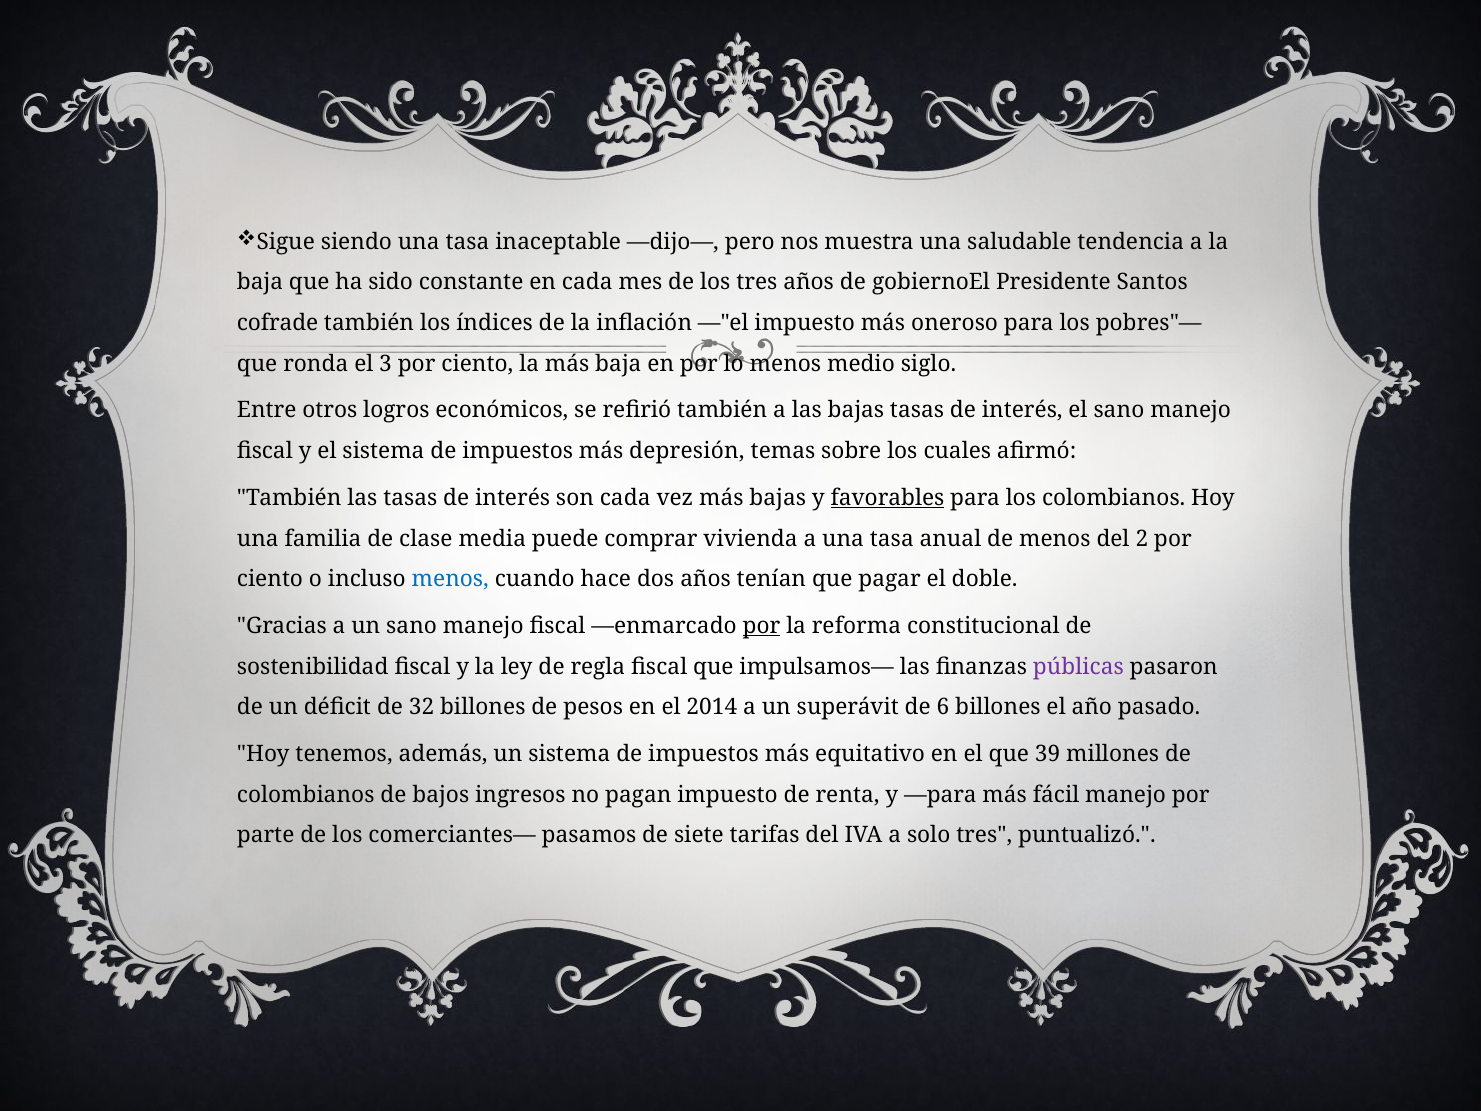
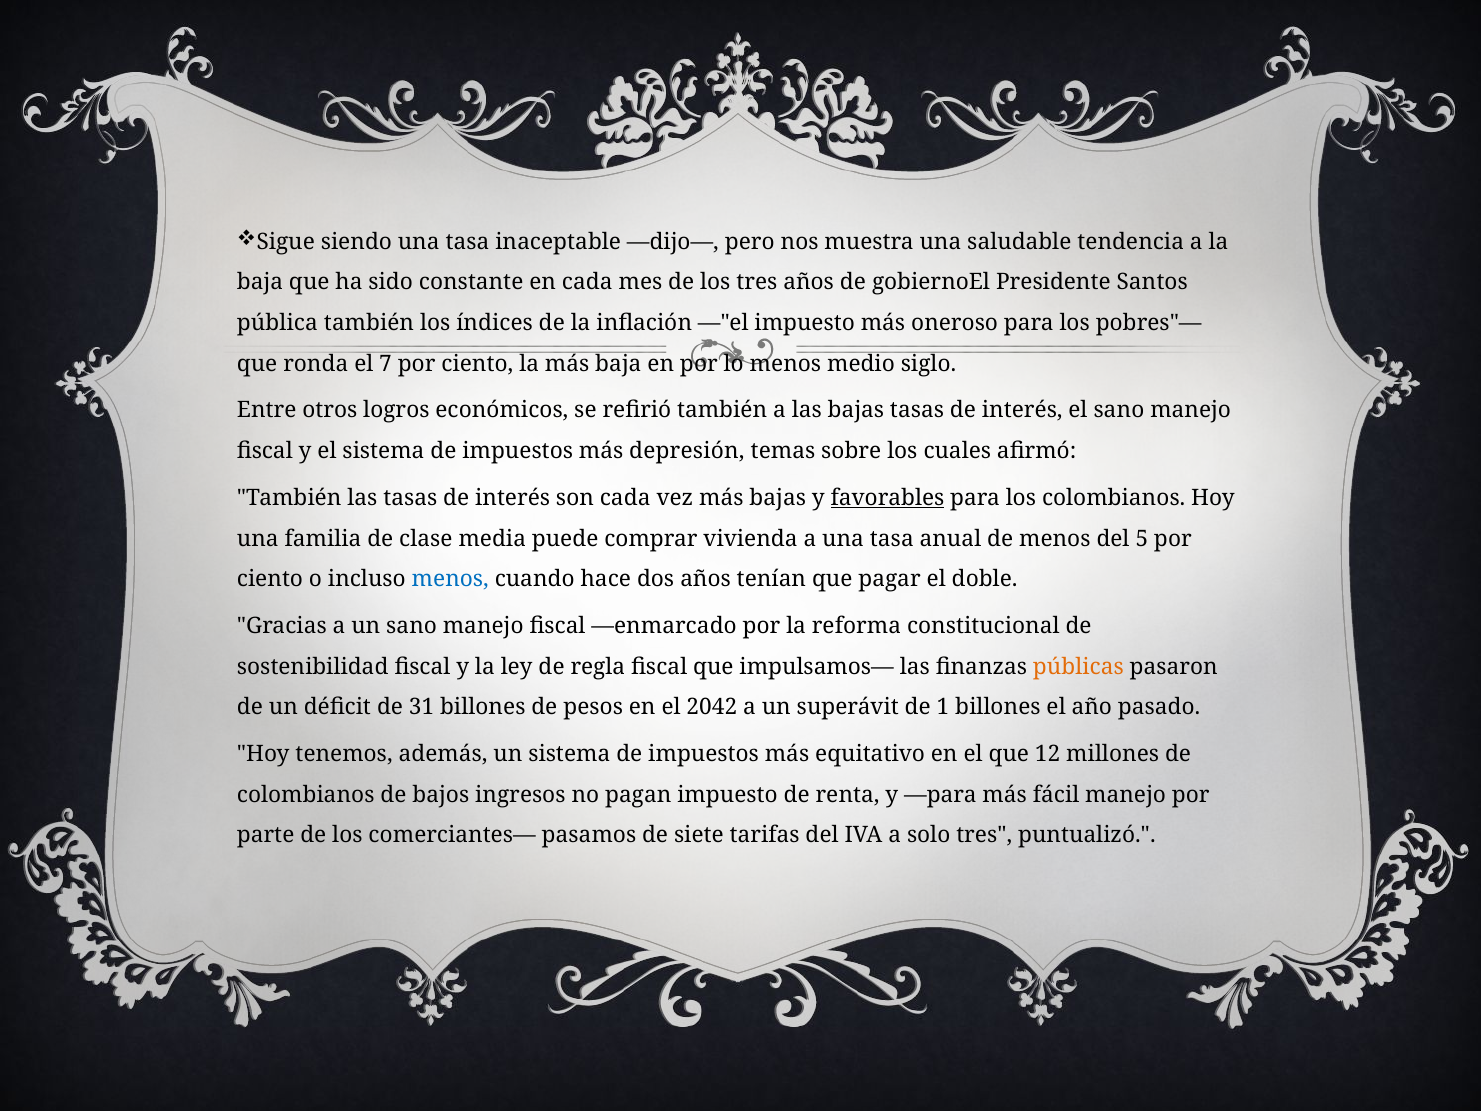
cofrade: cofrade -> pública
3: 3 -> 7
2: 2 -> 5
por at (761, 626) underline: present -> none
públicas colour: purple -> orange
32: 32 -> 31
2014: 2014 -> 2042
6: 6 -> 1
39: 39 -> 12
